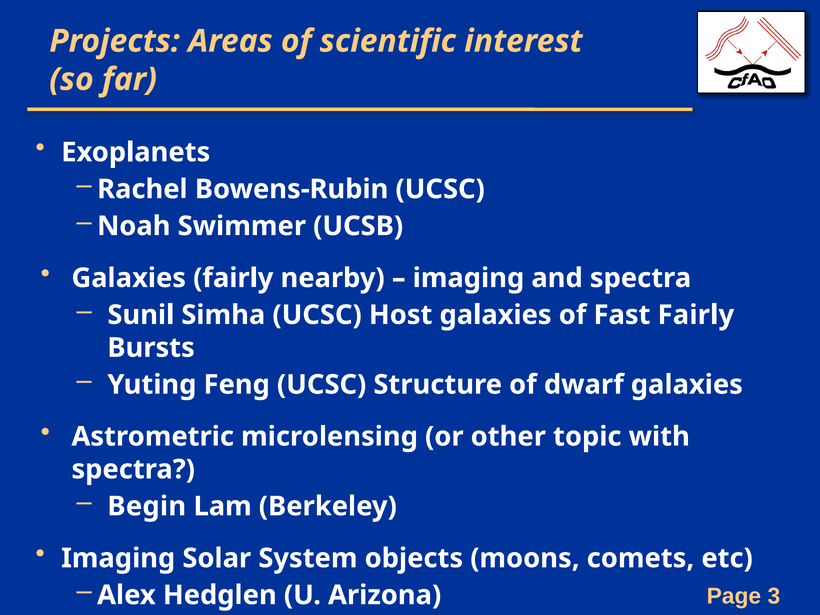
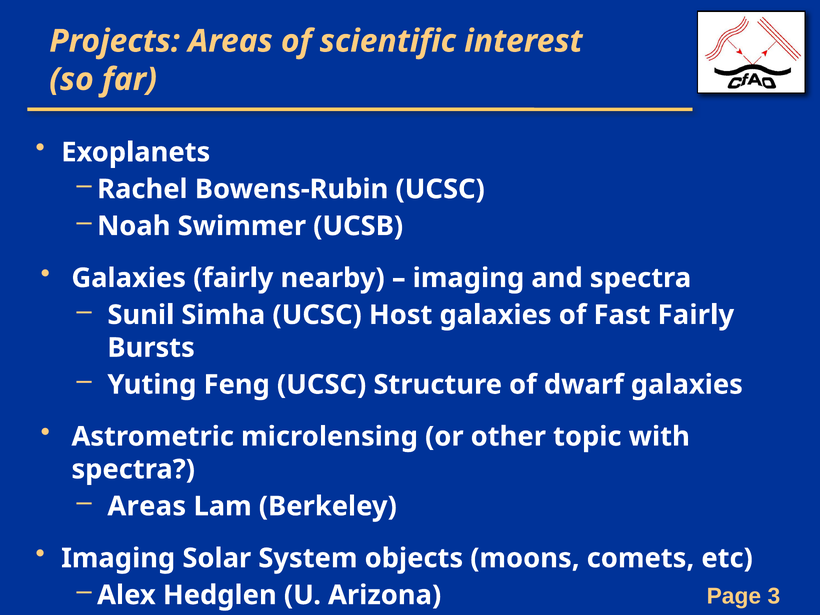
Begin at (147, 506): Begin -> Areas
